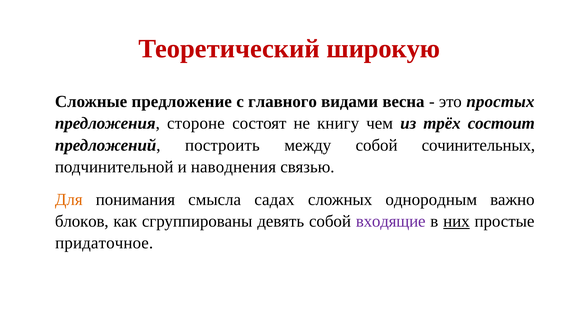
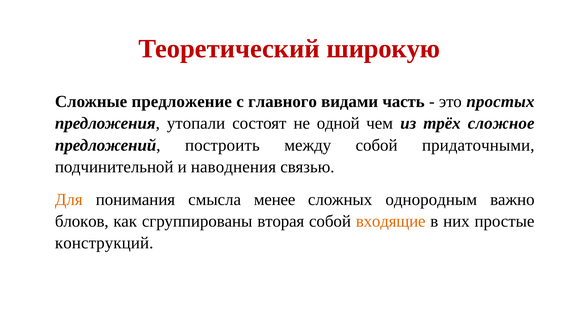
весна: весна -> часть
стороне: стороне -> утопали
книгу: книгу -> одной
состоит: состоит -> сложное
сочинительных: сочинительных -> придаточными
садах: садах -> менее
девять: девять -> вторая
входящие colour: purple -> orange
них underline: present -> none
придаточное: придаточное -> конструкций
